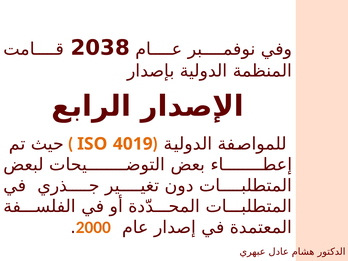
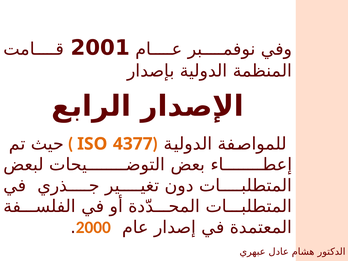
2038: 2038 -> 2001
4019: 4019 -> 4377
